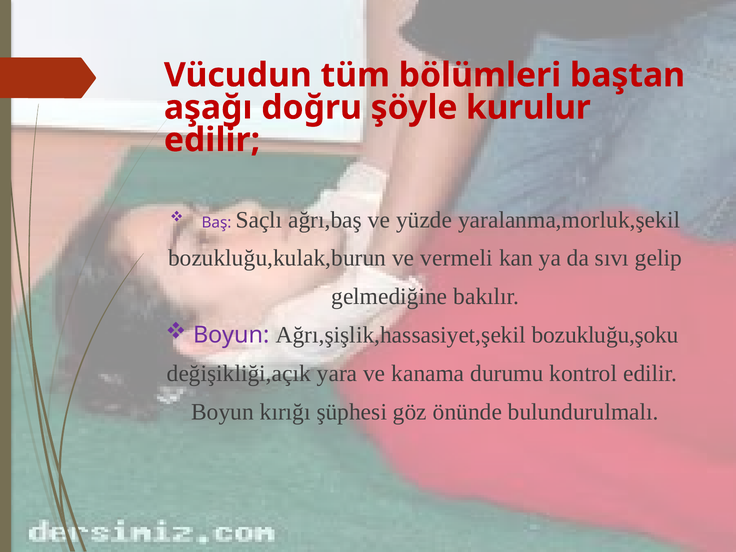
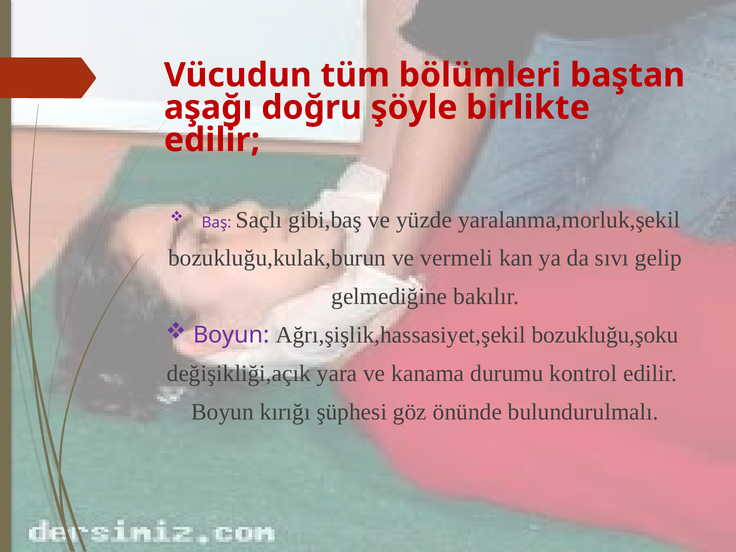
kurulur: kurulur -> birlikte
ağrı,baş: ağrı,baş -> gibi,baş
